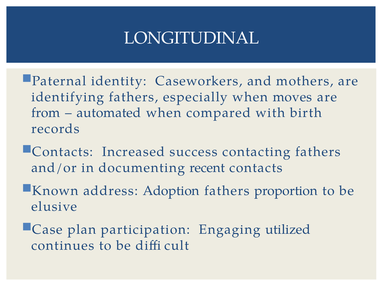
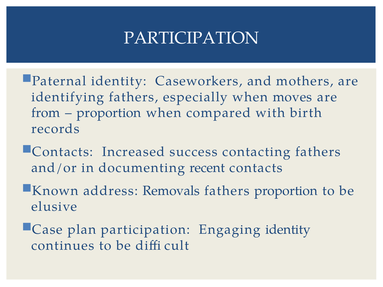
LONGITUDINAL at (191, 38): LONGITUDINAL -> PARTICIPATION
automated at (109, 113): automated -> proportion
Adoption: Adoption -> Removals
Engaging utilized: utilized -> identity
